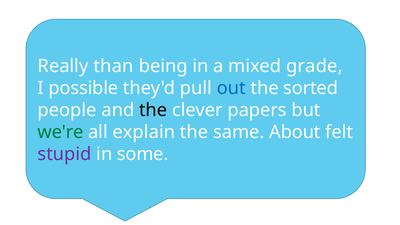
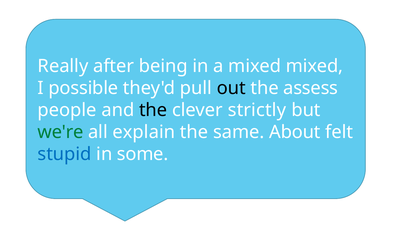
than: than -> after
mixed grade: grade -> mixed
out colour: blue -> black
sorted: sorted -> assess
papers: papers -> strictly
stupid colour: purple -> blue
